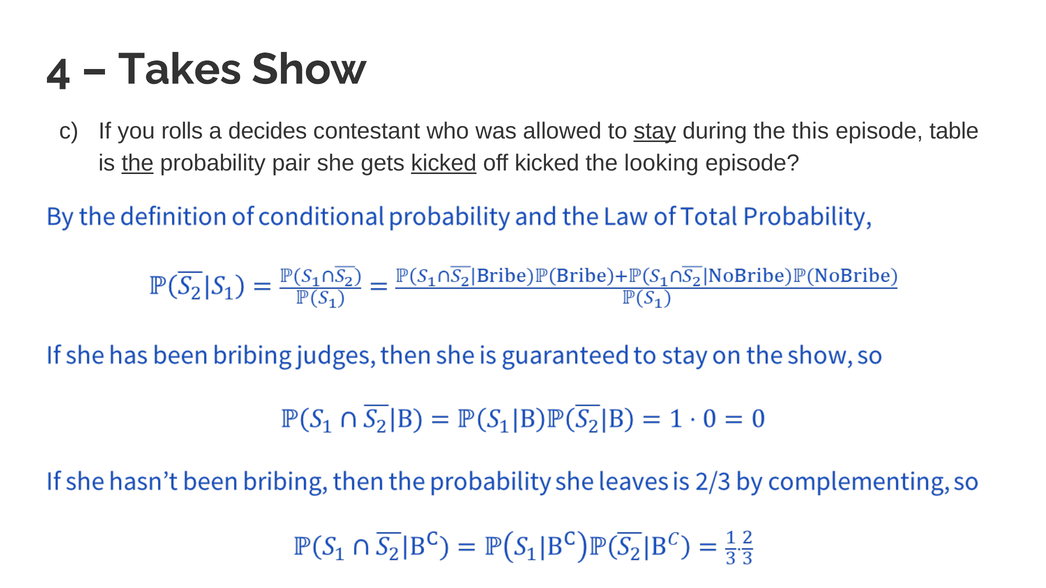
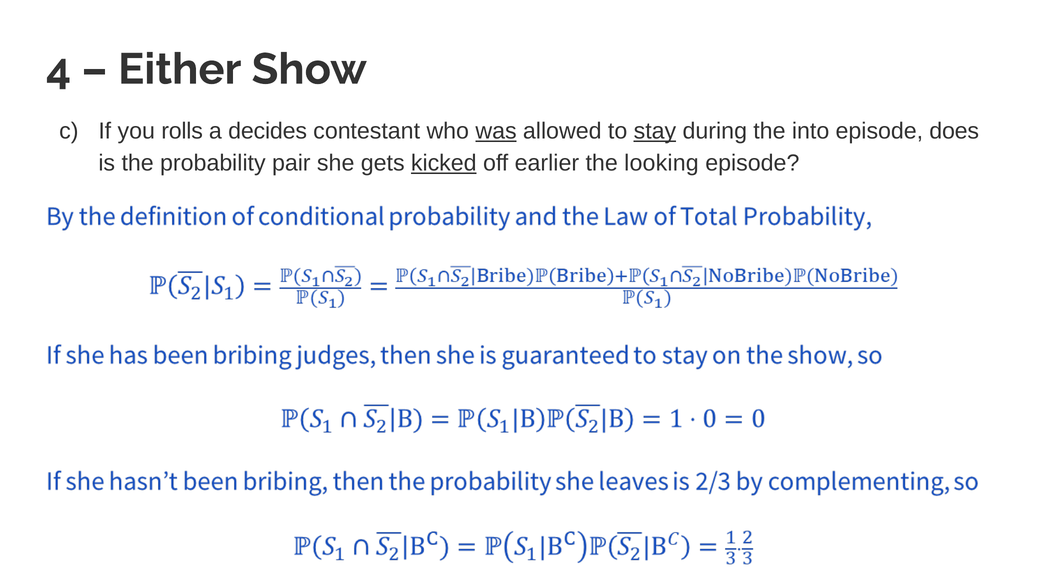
Takes: Takes -> Either
was underline: none -> present
this: this -> into
table: table -> does
the at (138, 163) underline: present -> none
off kicked: kicked -> earlier
